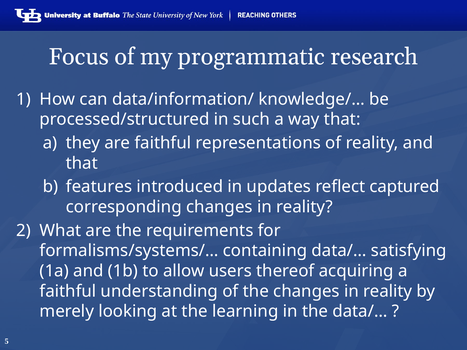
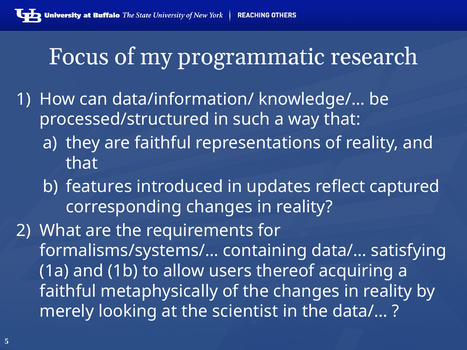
understanding: understanding -> metaphysically
learning: learning -> scientist
